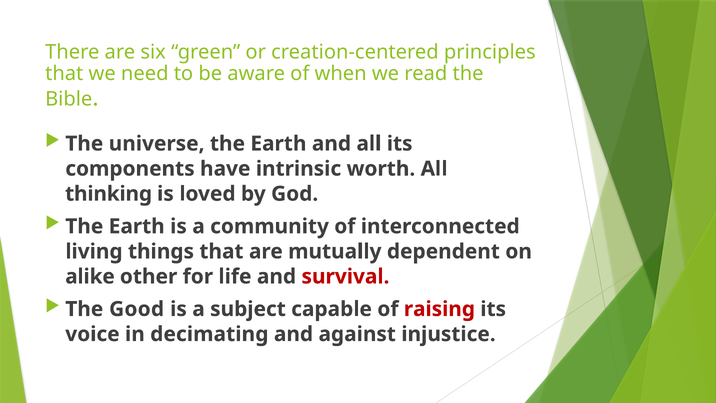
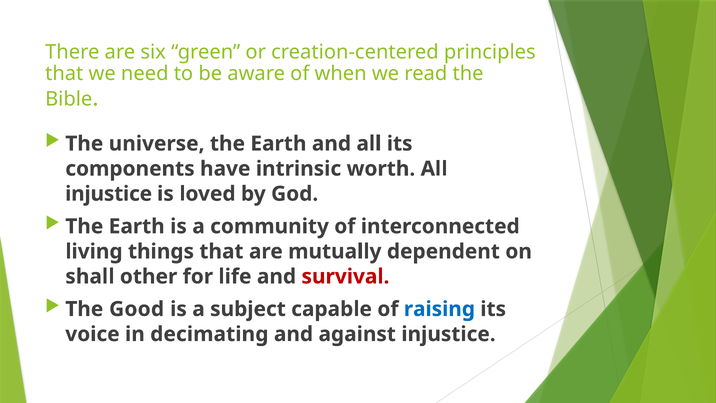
thinking at (109, 194): thinking -> injustice
alike: alike -> shall
raising colour: red -> blue
